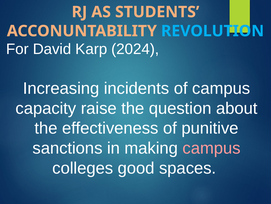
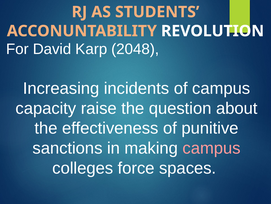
REVOLUTION colour: light blue -> white
2024: 2024 -> 2048
good: good -> force
